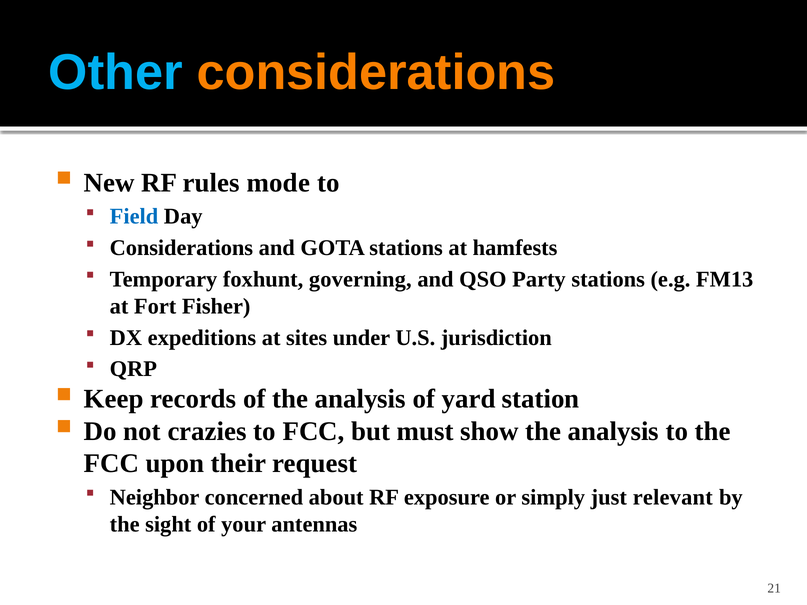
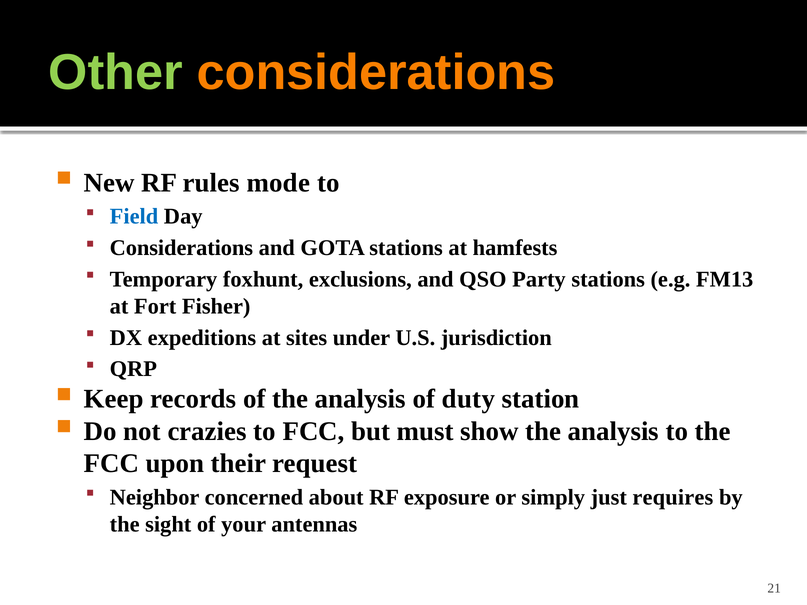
Other colour: light blue -> light green
governing: governing -> exclusions
yard: yard -> duty
relevant: relevant -> requires
